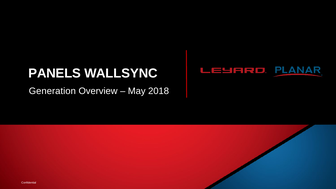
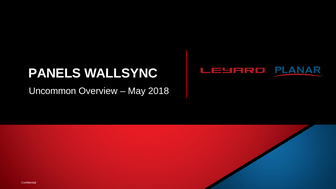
Generation: Generation -> Uncommon
